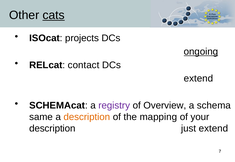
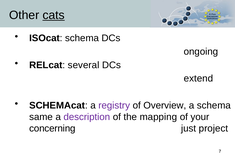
ISOcat projects: projects -> schema
ongoing underline: present -> none
contact: contact -> several
description at (87, 117) colour: orange -> purple
description at (52, 129): description -> concerning
just extend: extend -> project
